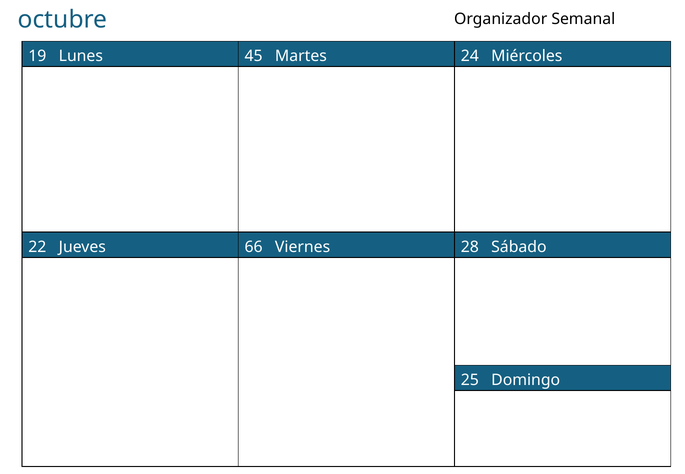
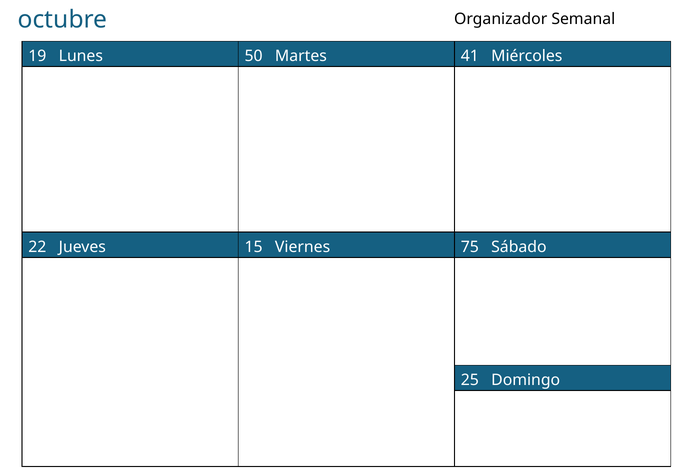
45: 45 -> 50
24: 24 -> 41
66: 66 -> 15
28: 28 -> 75
